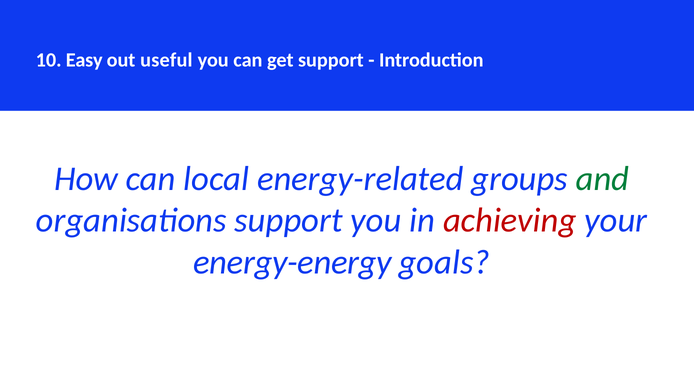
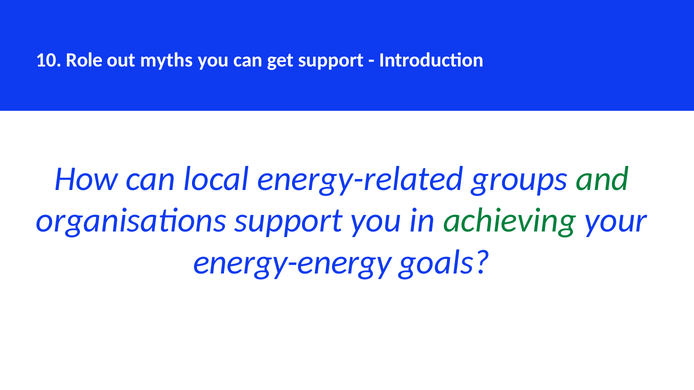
Easy: Easy -> Role
useful: useful -> myths
achieving colour: red -> green
